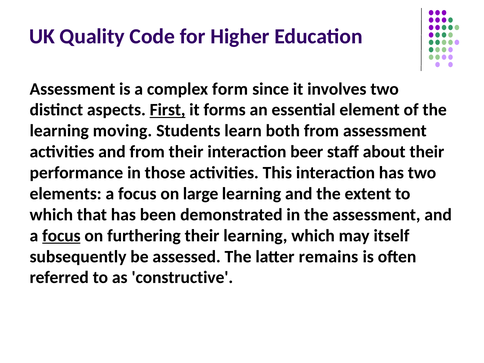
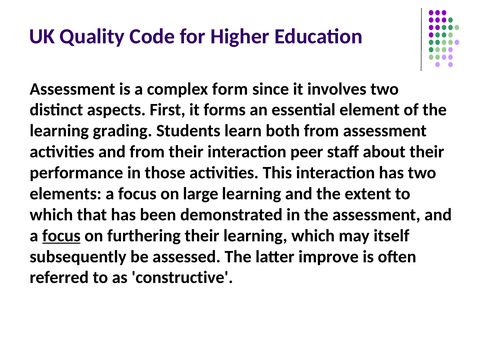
First underline: present -> none
moving: moving -> grading
beer: beer -> peer
remains: remains -> improve
